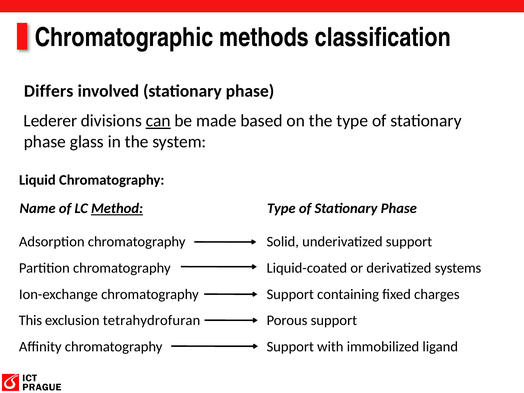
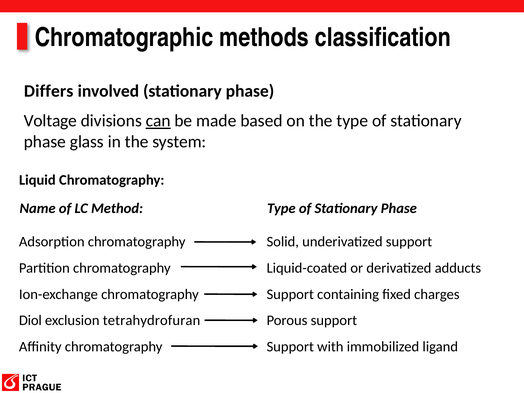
Lederer: Lederer -> Voltage
Method underline: present -> none
systems: systems -> adducts
This: This -> Diol
